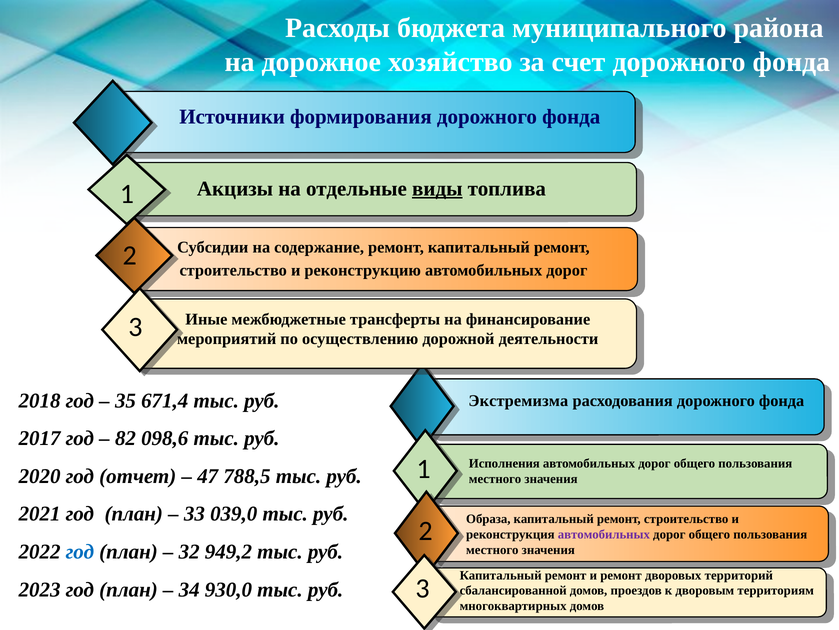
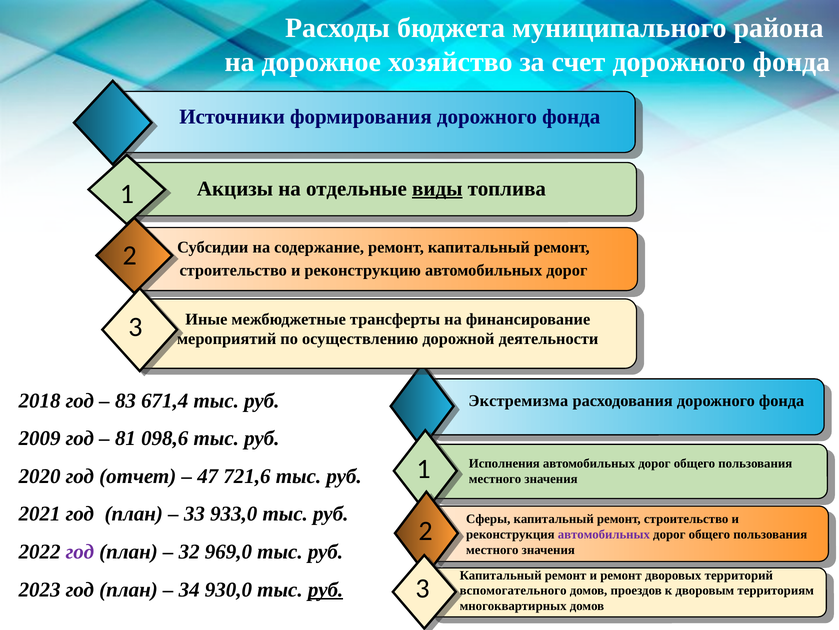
35: 35 -> 83
2017: 2017 -> 2009
82: 82 -> 81
788,5: 788,5 -> 721,6
039,0: 039,0 -> 933,0
Образа: Образа -> Сферы
год at (80, 551) colour: blue -> purple
949,2: 949,2 -> 969,0
руб at (326, 589) underline: none -> present
сбалансированной: сбалансированной -> вспомогательного
